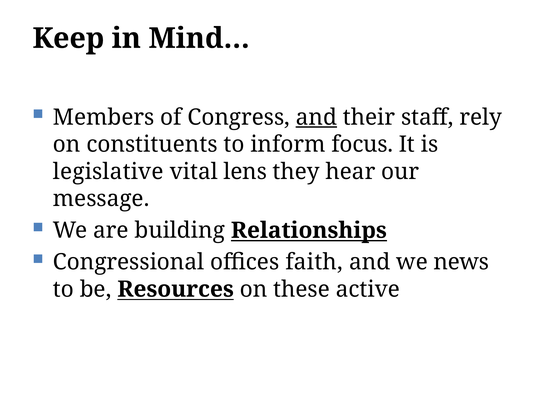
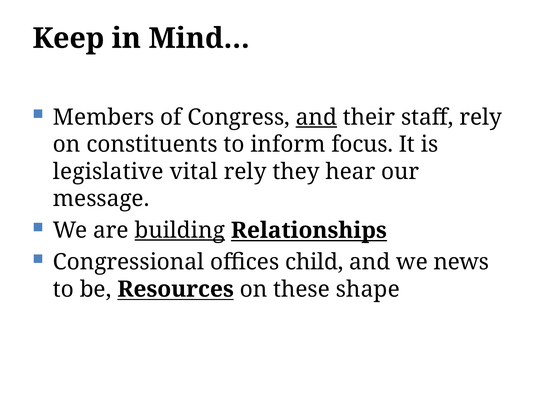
vital lens: lens -> rely
building underline: none -> present
faith: faith -> child
active: active -> shape
